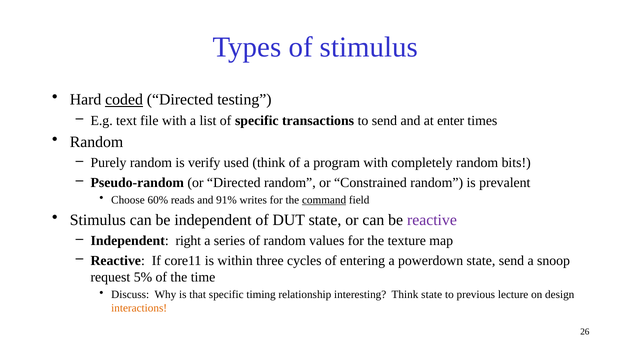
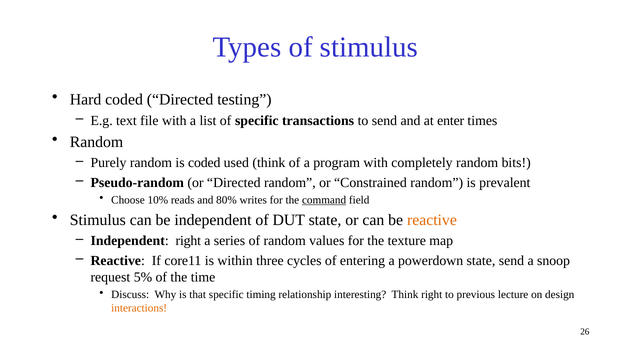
coded at (124, 100) underline: present -> none
is verify: verify -> coded
60%: 60% -> 10%
91%: 91% -> 80%
reactive at (432, 220) colour: purple -> orange
Think state: state -> right
